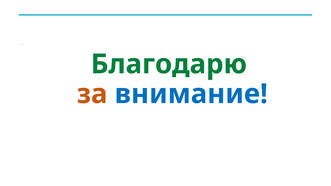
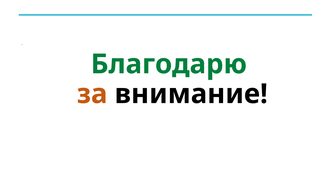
внимание colour: blue -> black
